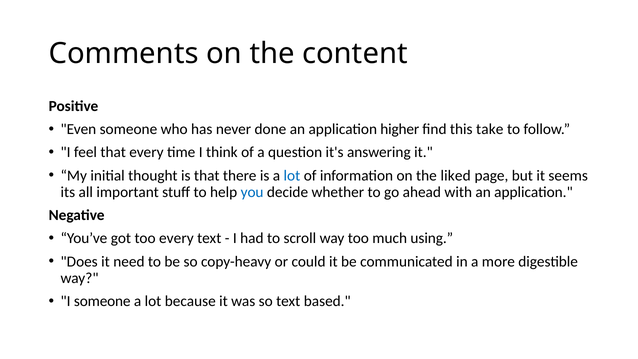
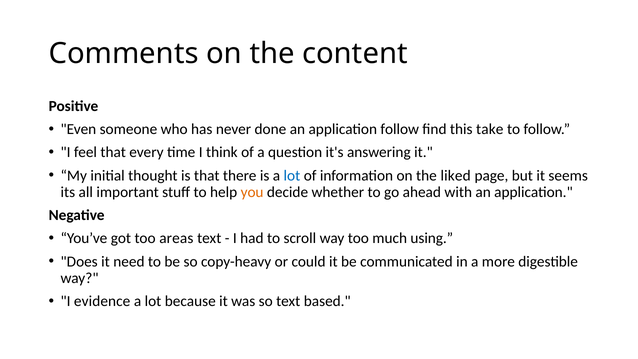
application higher: higher -> follow
you colour: blue -> orange
too every: every -> areas
I someone: someone -> evidence
